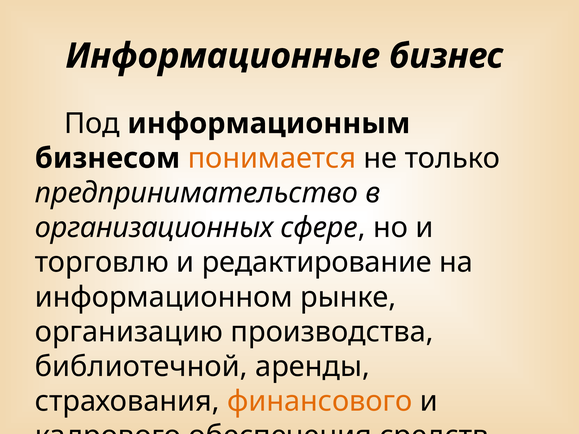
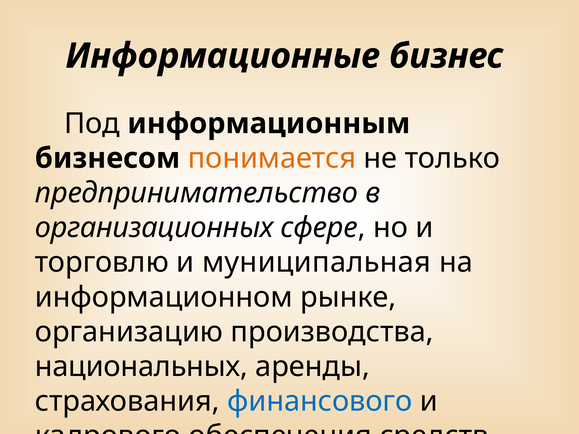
редактирование: редактирование -> муниципальная
библиотечной: библиотечной -> национальных
финансового colour: orange -> blue
